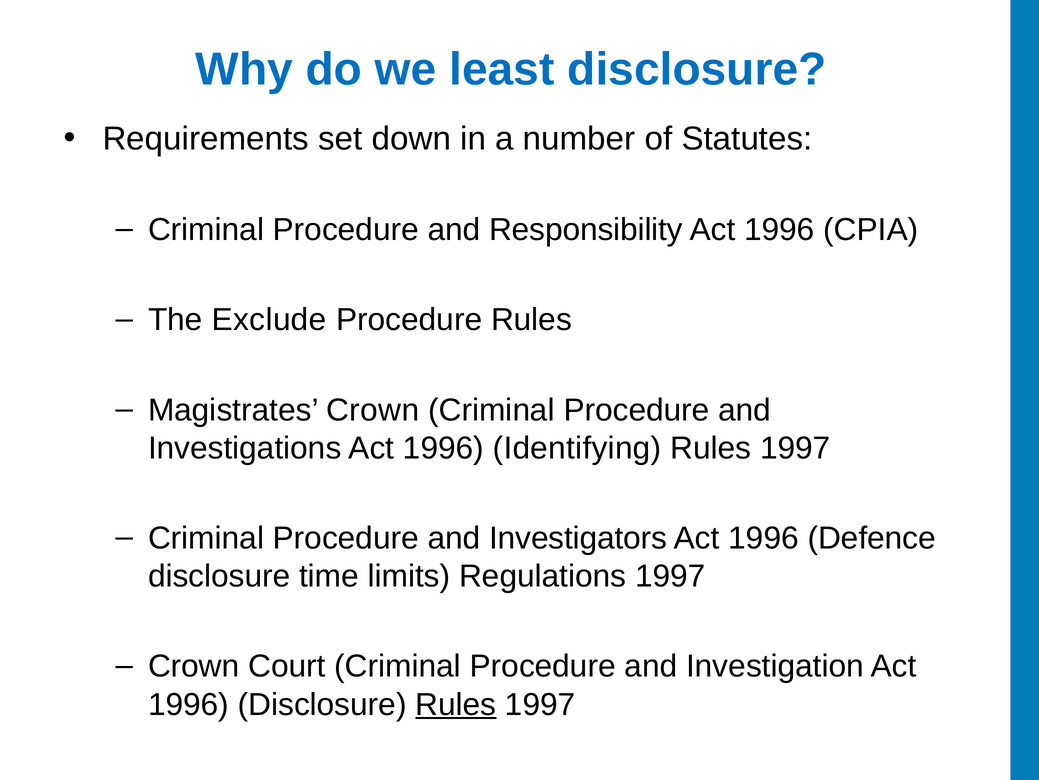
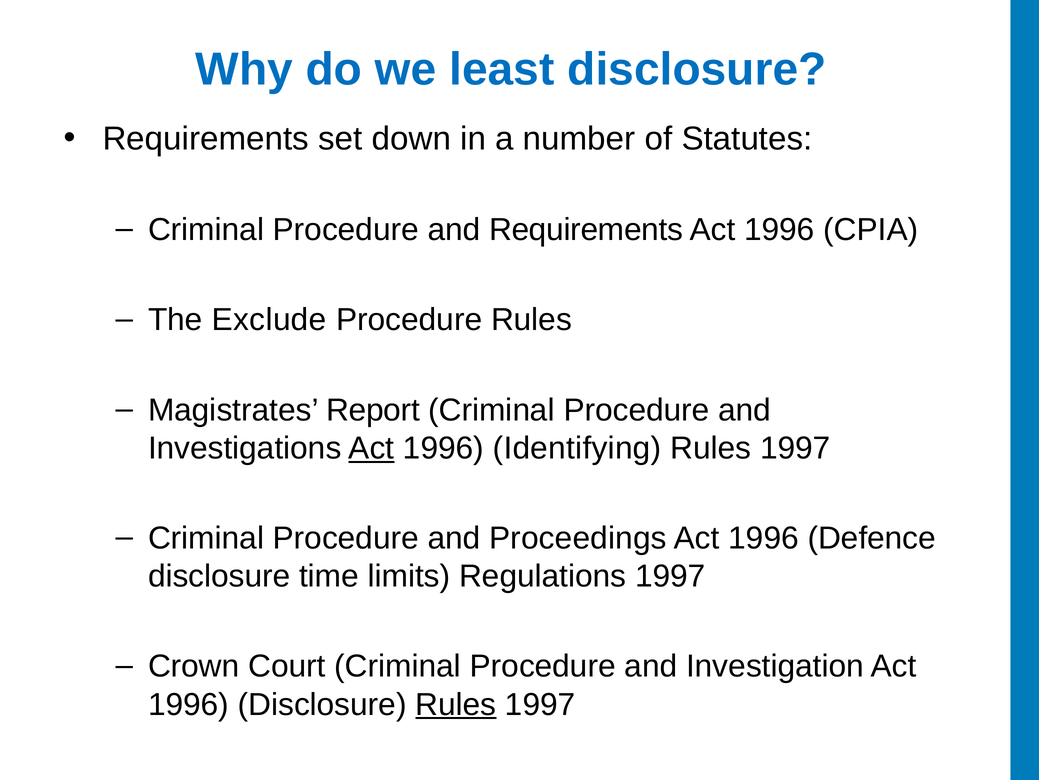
and Responsibility: Responsibility -> Requirements
Magistrates Crown: Crown -> Report
Act at (371, 448) underline: none -> present
Investigators: Investigators -> Proceedings
